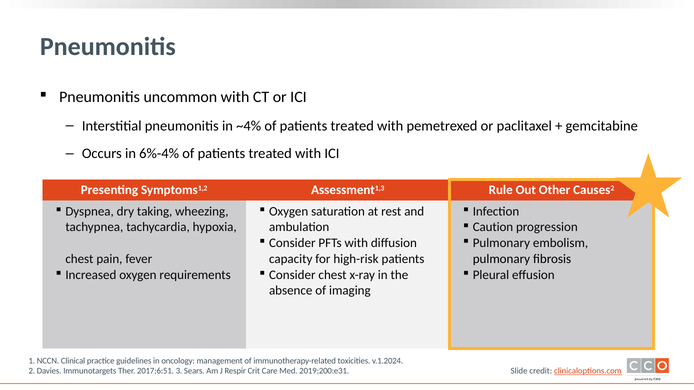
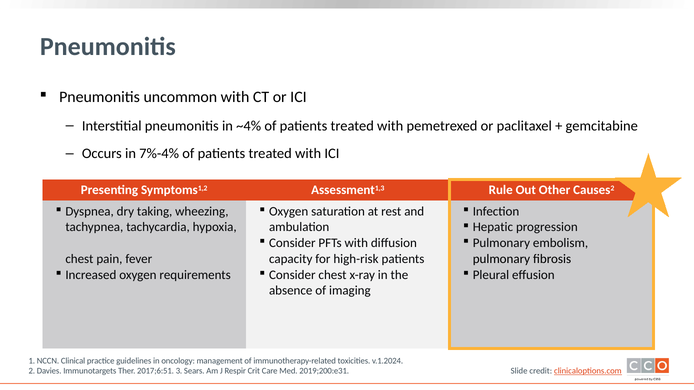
6%-4%: 6%-4% -> 7%-4%
Caution: Caution -> Hepatic
